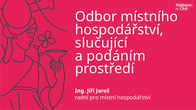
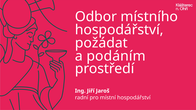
slučující: slučující -> požádat
